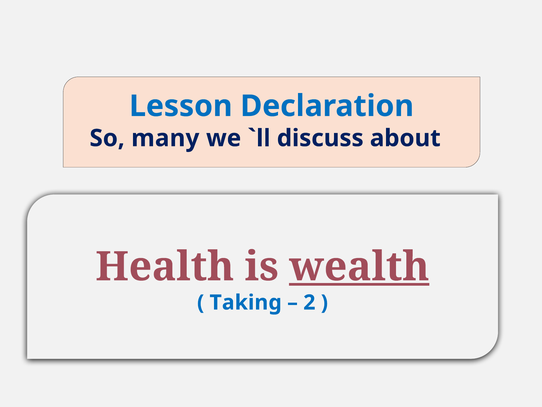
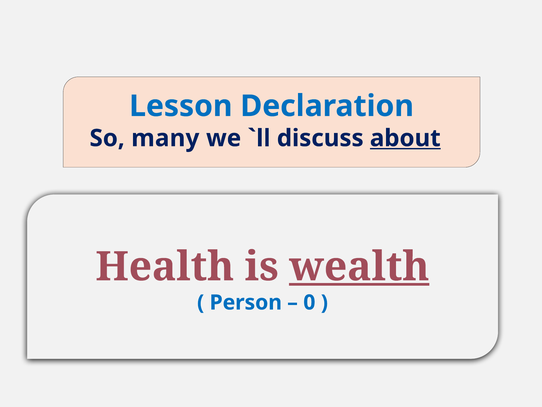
about underline: none -> present
Taking: Taking -> Person
2: 2 -> 0
